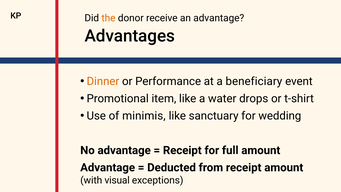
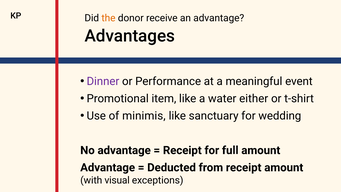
Dinner colour: orange -> purple
beneficiary: beneficiary -> meaningful
drops: drops -> either
